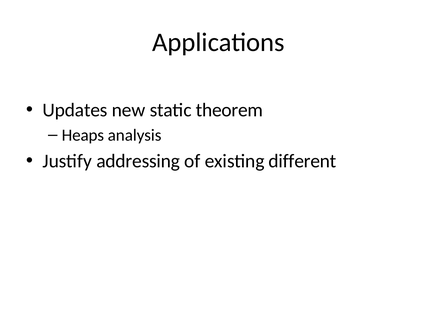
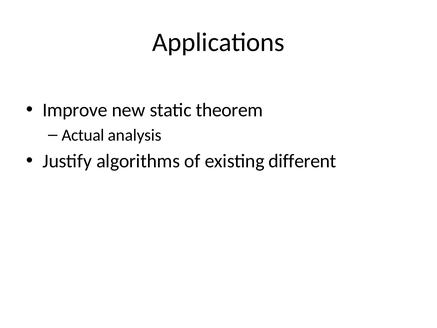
Updates: Updates -> Improve
Heaps: Heaps -> Actual
addressing: addressing -> algorithms
